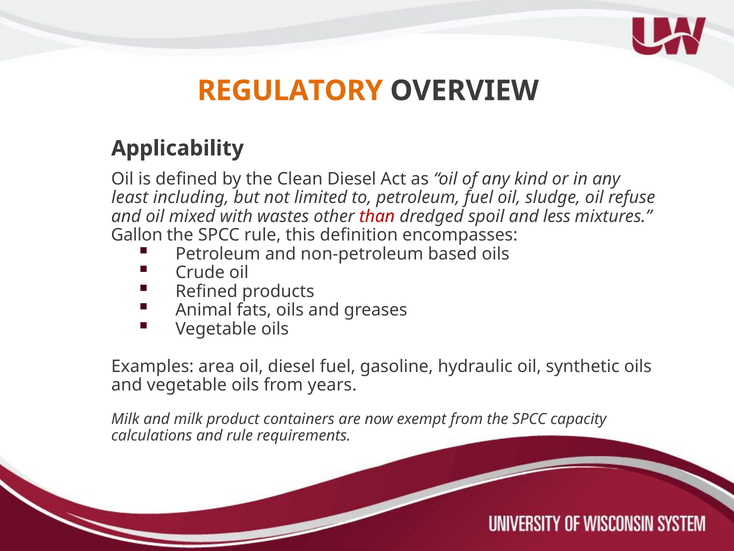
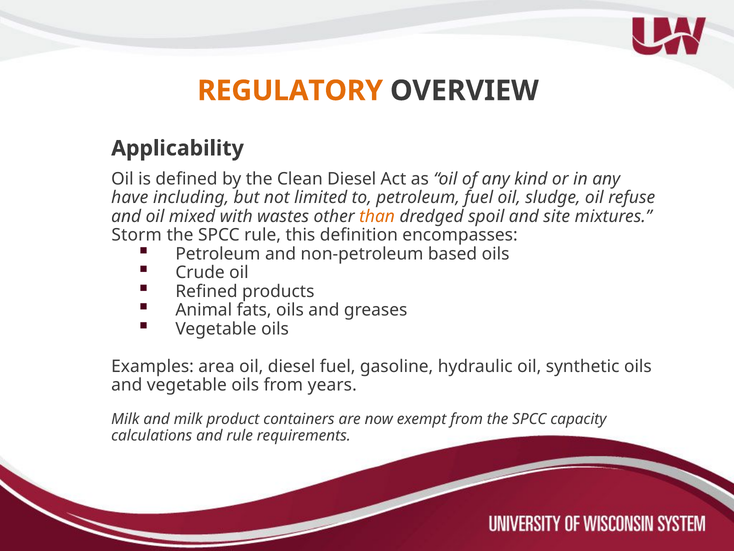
least: least -> have
than colour: red -> orange
less: less -> site
Gallon: Gallon -> Storm
